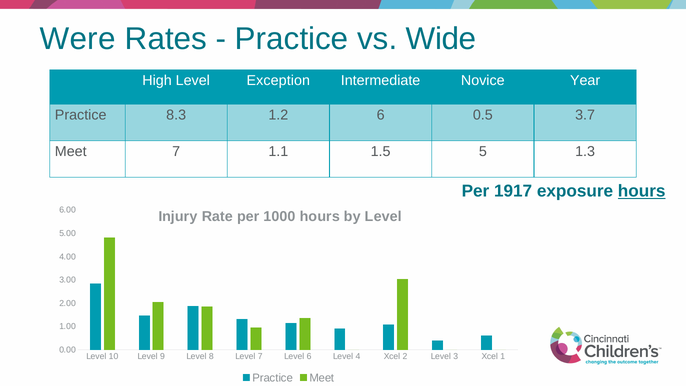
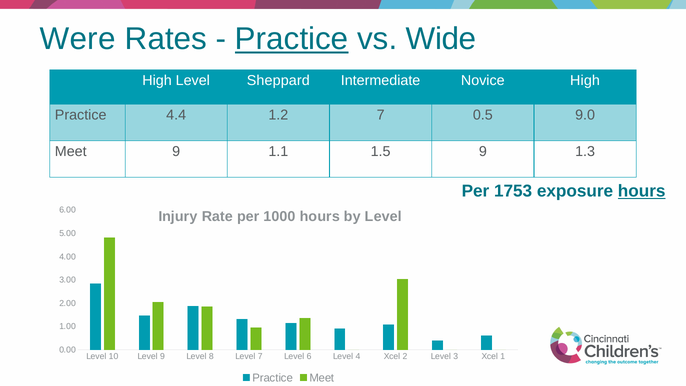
Practice at (292, 39) underline: none -> present
Exception: Exception -> Sheppard
Novice Year: Year -> High
8.3: 8.3 -> 4.4
1.2 6: 6 -> 7
3.7: 3.7 -> 9.0
Meet 7: 7 -> 9
1.5 5: 5 -> 9
1917: 1917 -> 1753
